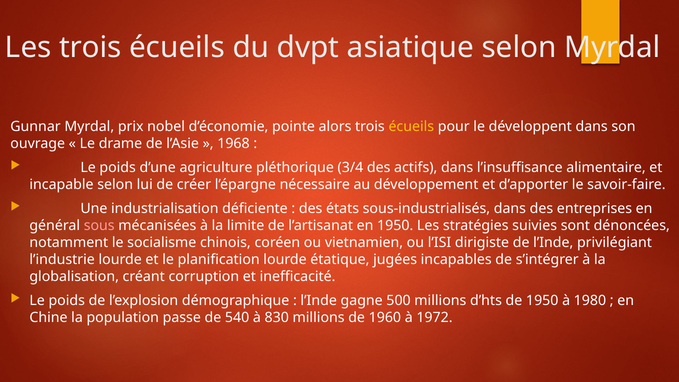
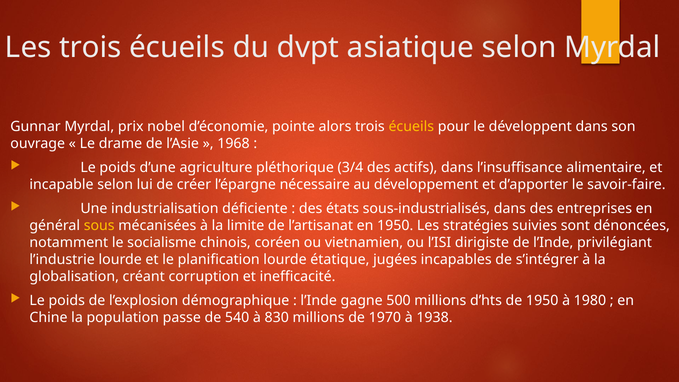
sous colour: pink -> yellow
1960: 1960 -> 1970
1972: 1972 -> 1938
